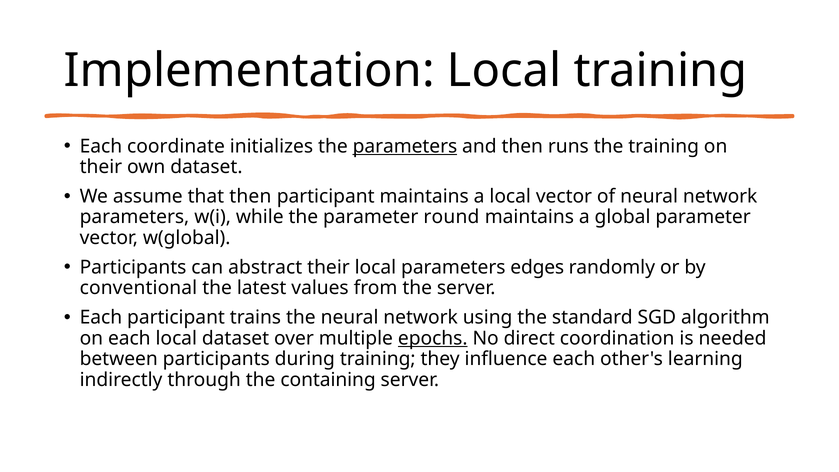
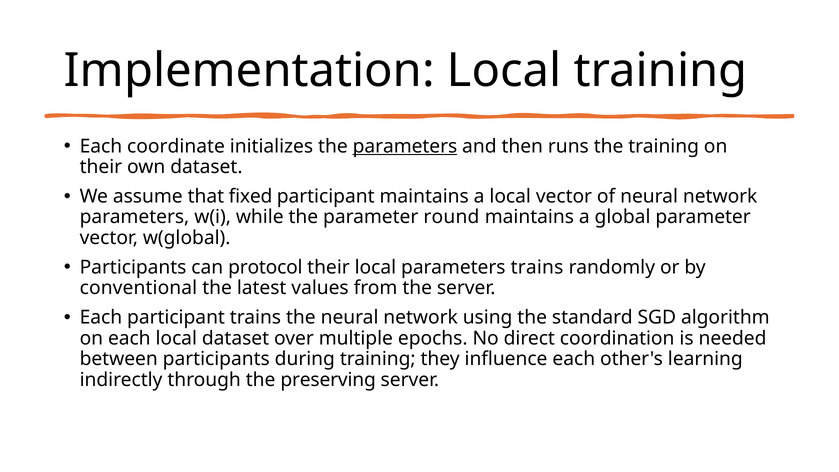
that then: then -> fixed
abstract: abstract -> protocol
parameters edges: edges -> trains
epochs underline: present -> none
containing: containing -> preserving
